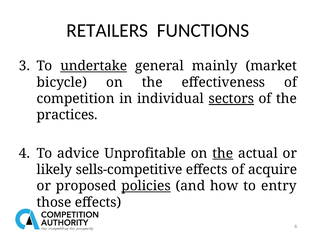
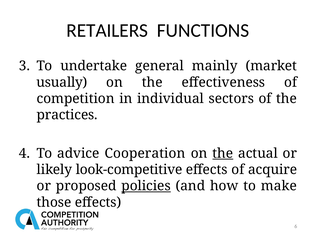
undertake underline: present -> none
bicycle: bicycle -> usually
sectors underline: present -> none
Unprofitable: Unprofitable -> Cooperation
sells-competitive: sells-competitive -> look-competitive
entry: entry -> make
